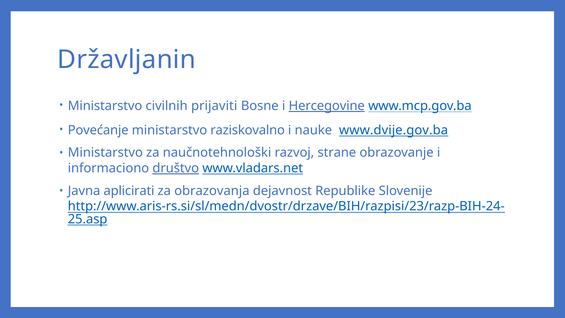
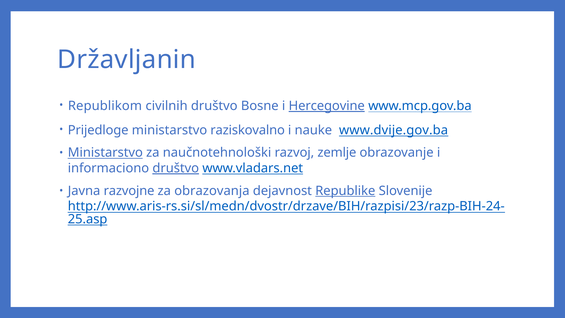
Ministarstvo at (105, 106): Ministarstvo -> Republikom
civilnih prijaviti: prijaviti -> društvo
Povećanje: Povećanje -> Prijedloge
Ministarstvo at (105, 153) underline: none -> present
strane: strane -> zemlje
aplicirati: aplicirati -> razvojne
Republike underline: none -> present
